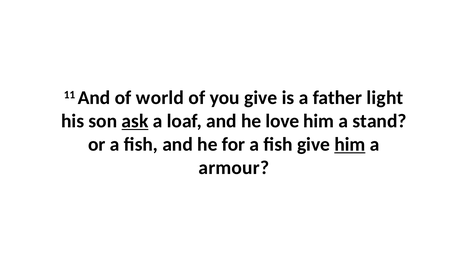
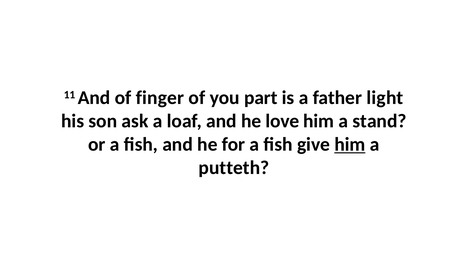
world: world -> finger
you give: give -> part
ask underline: present -> none
armour: armour -> putteth
